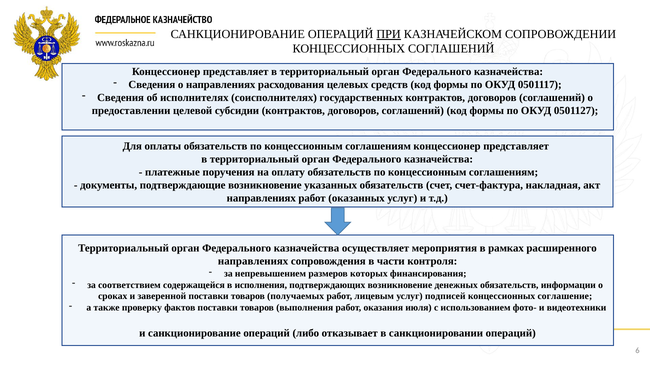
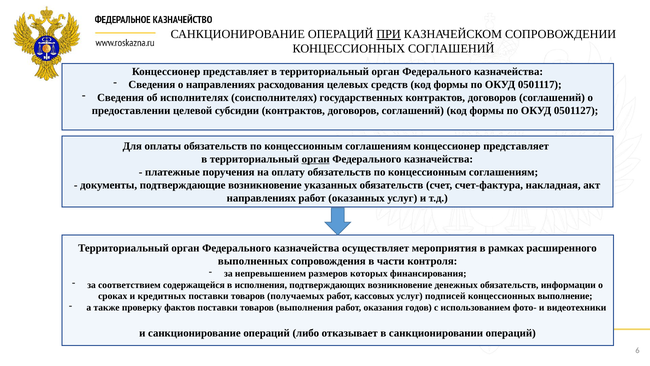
орган at (316, 159) underline: none -> present
направлениях at (253, 261): направлениях -> выполненных
заверенной: заверенной -> кредитных
лицевым: лицевым -> кассовых
соглашение: соглашение -> выполнение
июля: июля -> годов
